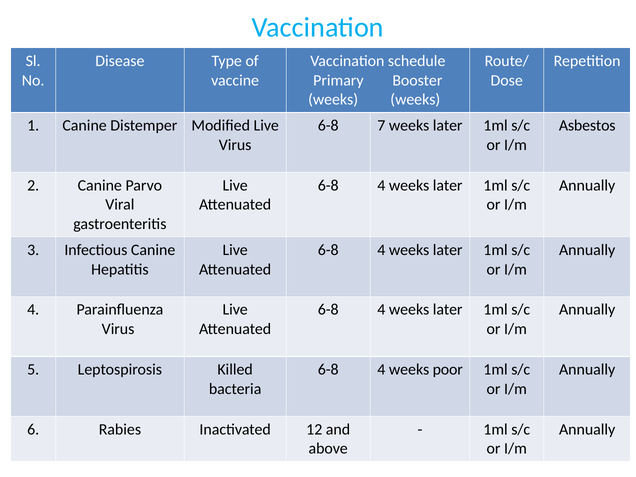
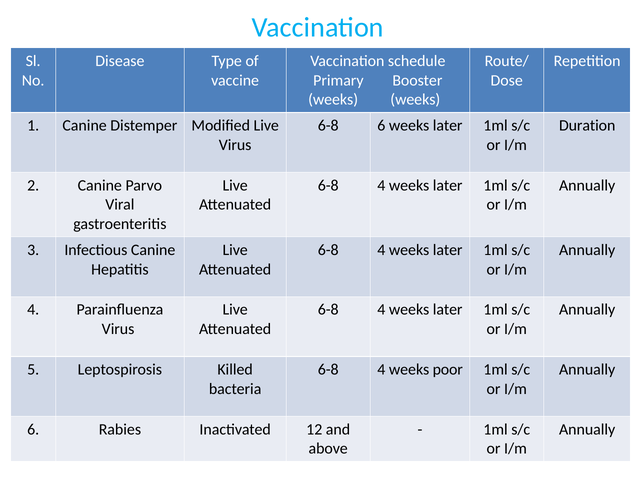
6-8 7: 7 -> 6
Asbestos: Asbestos -> Duration
